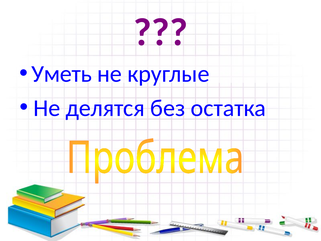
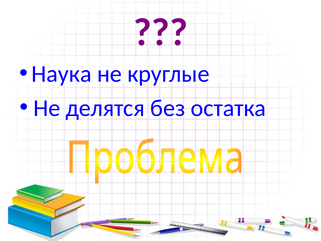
Уметь: Уметь -> Наука
